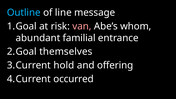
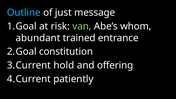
line: line -> just
van colour: pink -> light green
familial: familial -> trained
themselves: themselves -> constitution
occurred: occurred -> patiently
